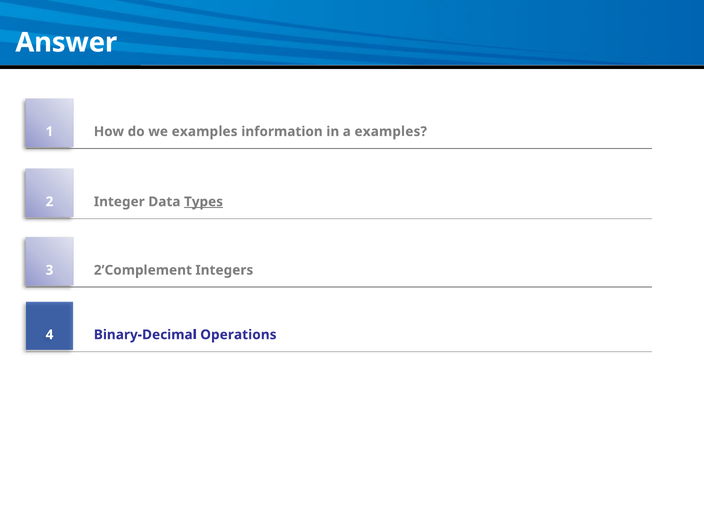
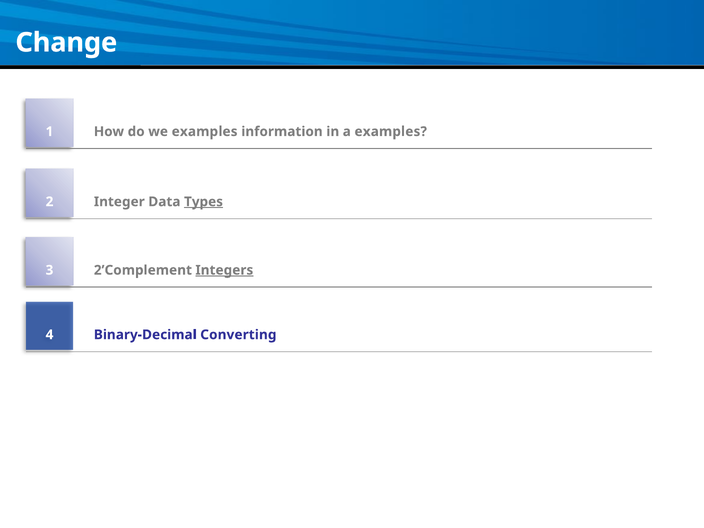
Answer: Answer -> Change
Integers underline: none -> present
Operations: Operations -> Converting
